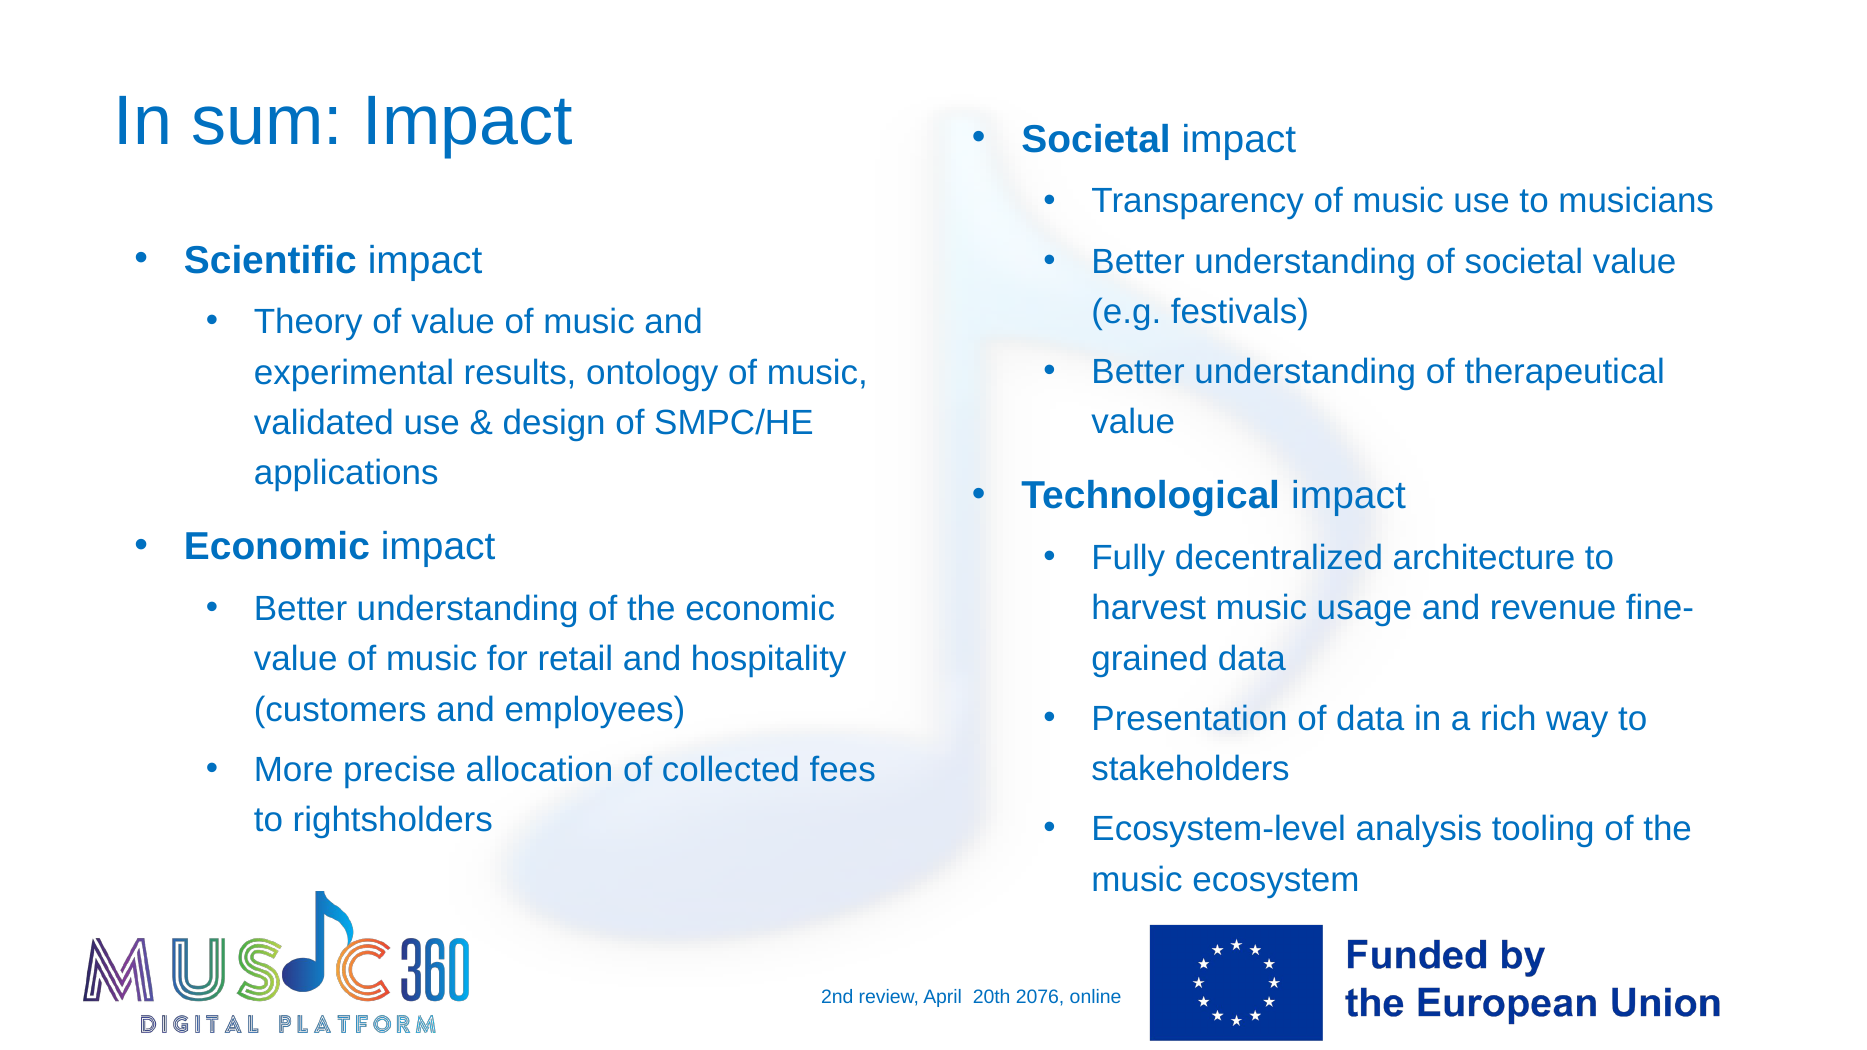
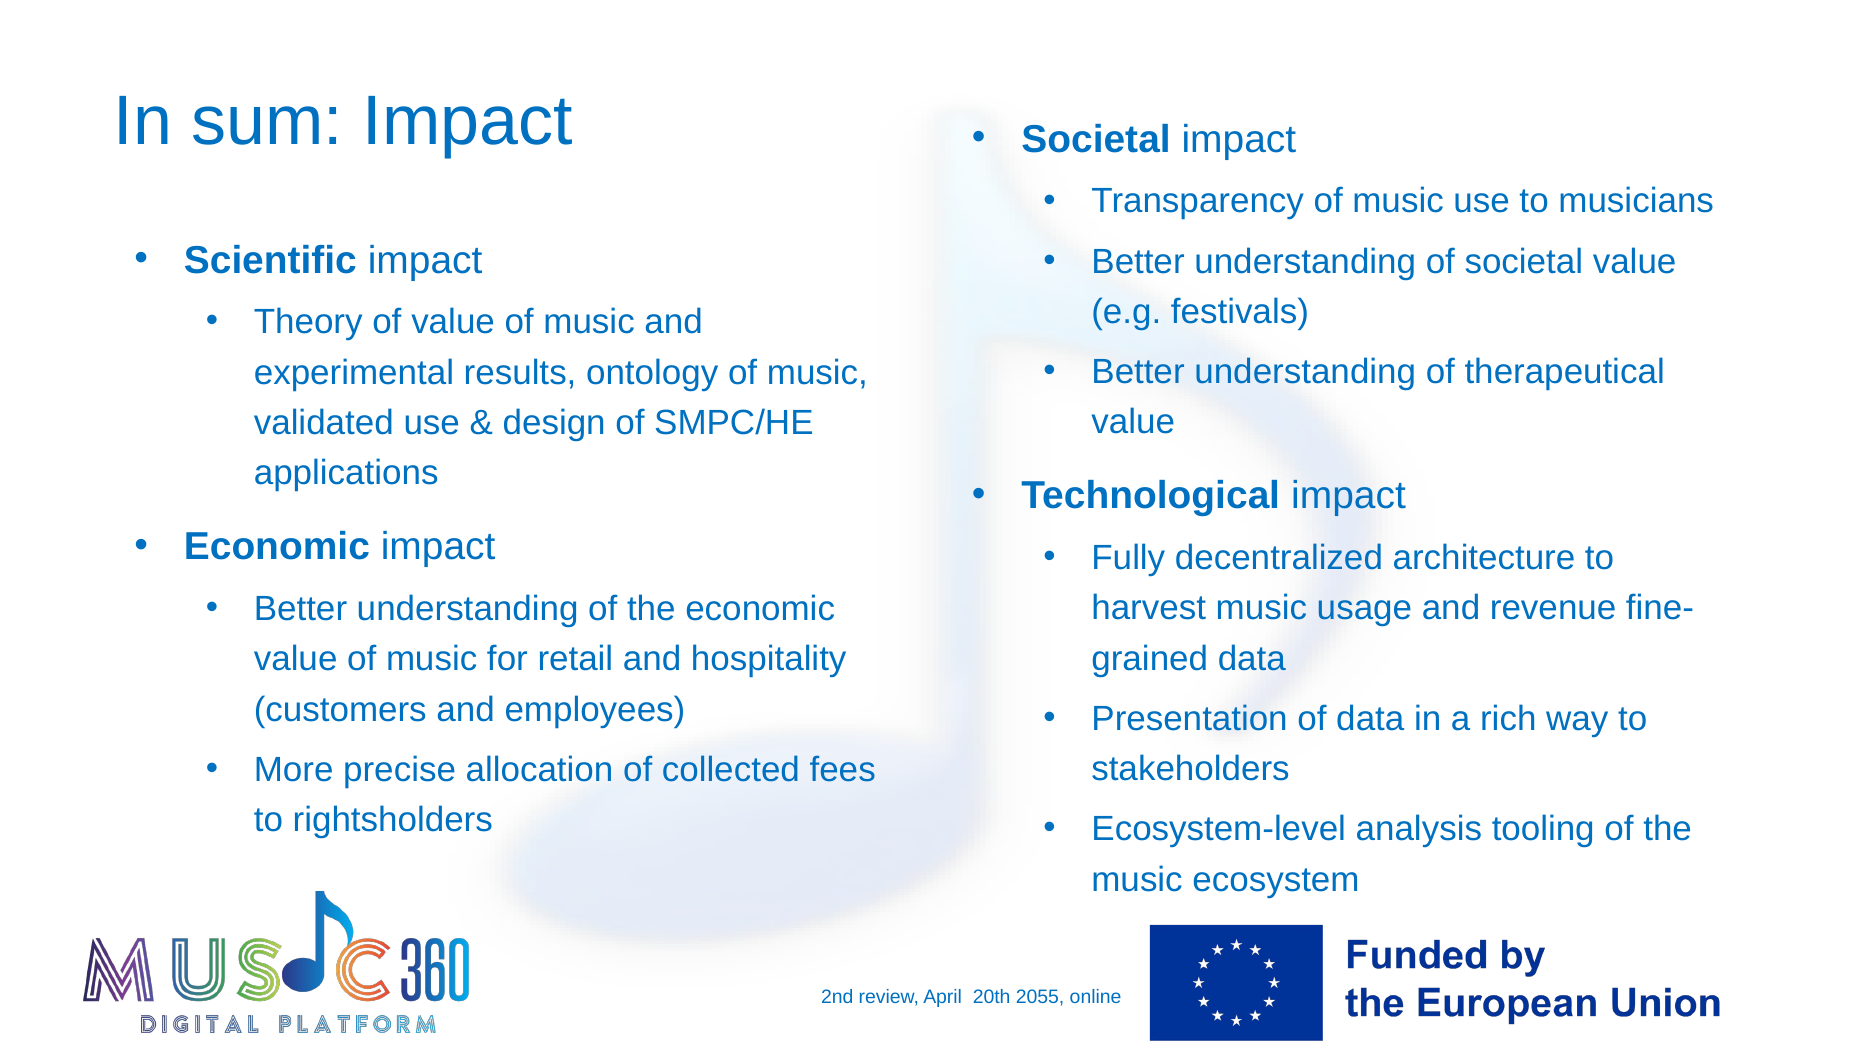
2076: 2076 -> 2055
